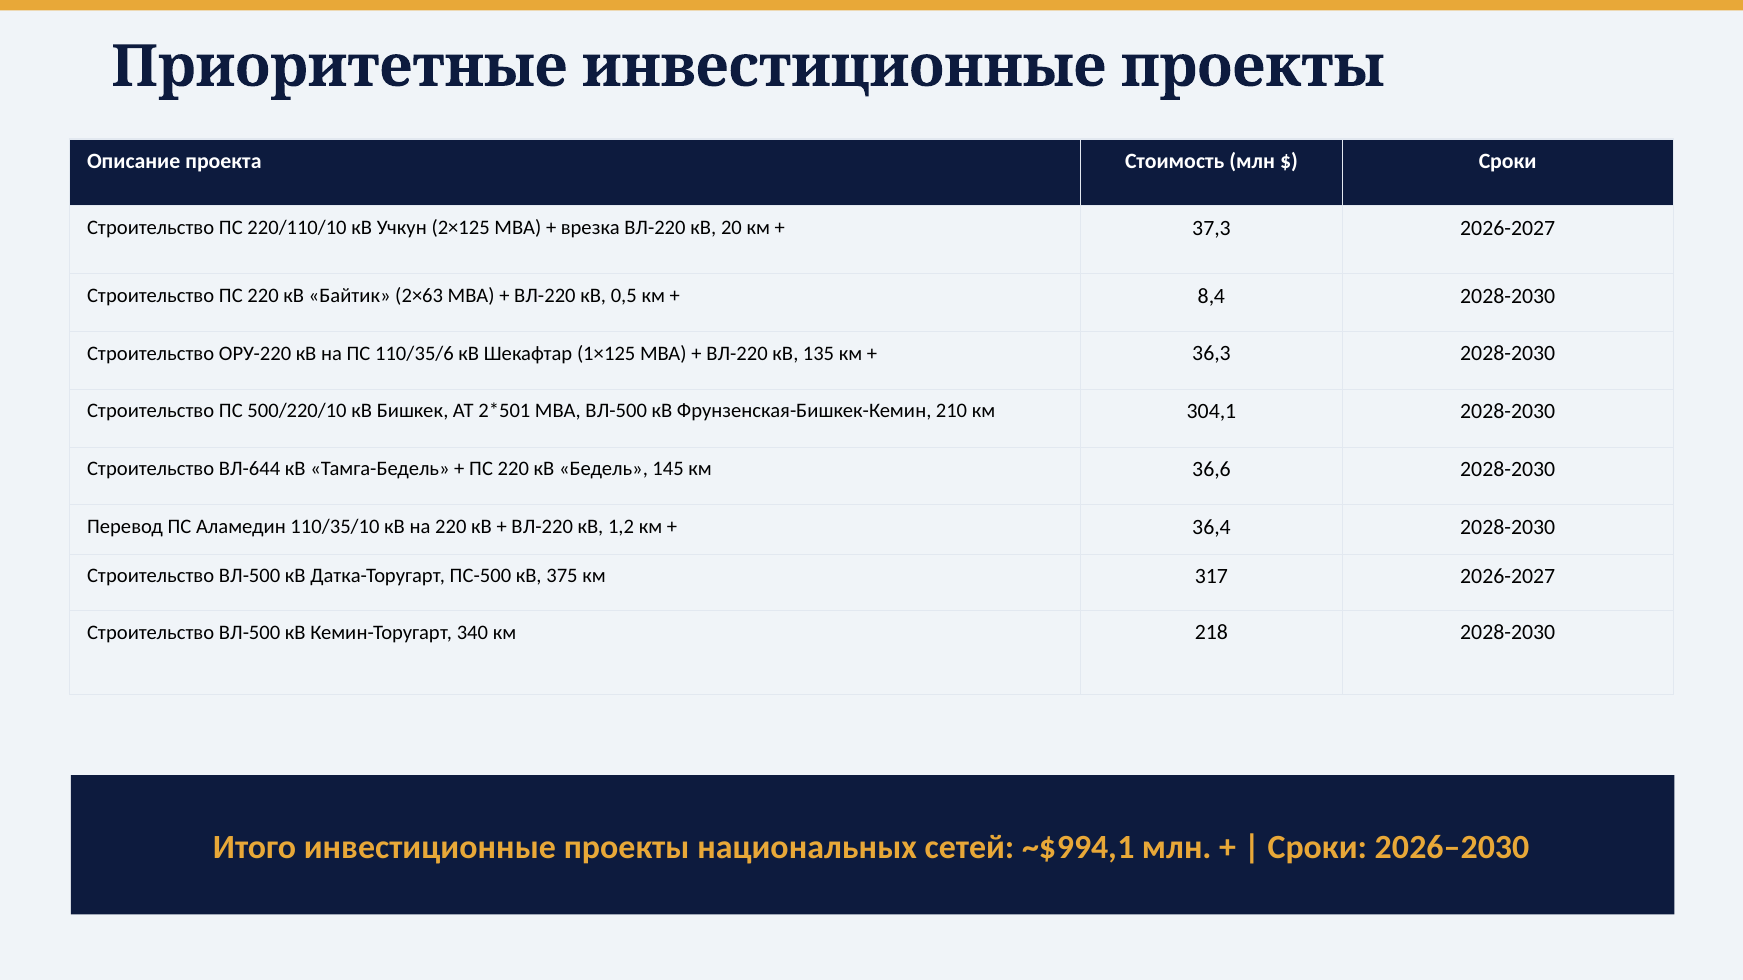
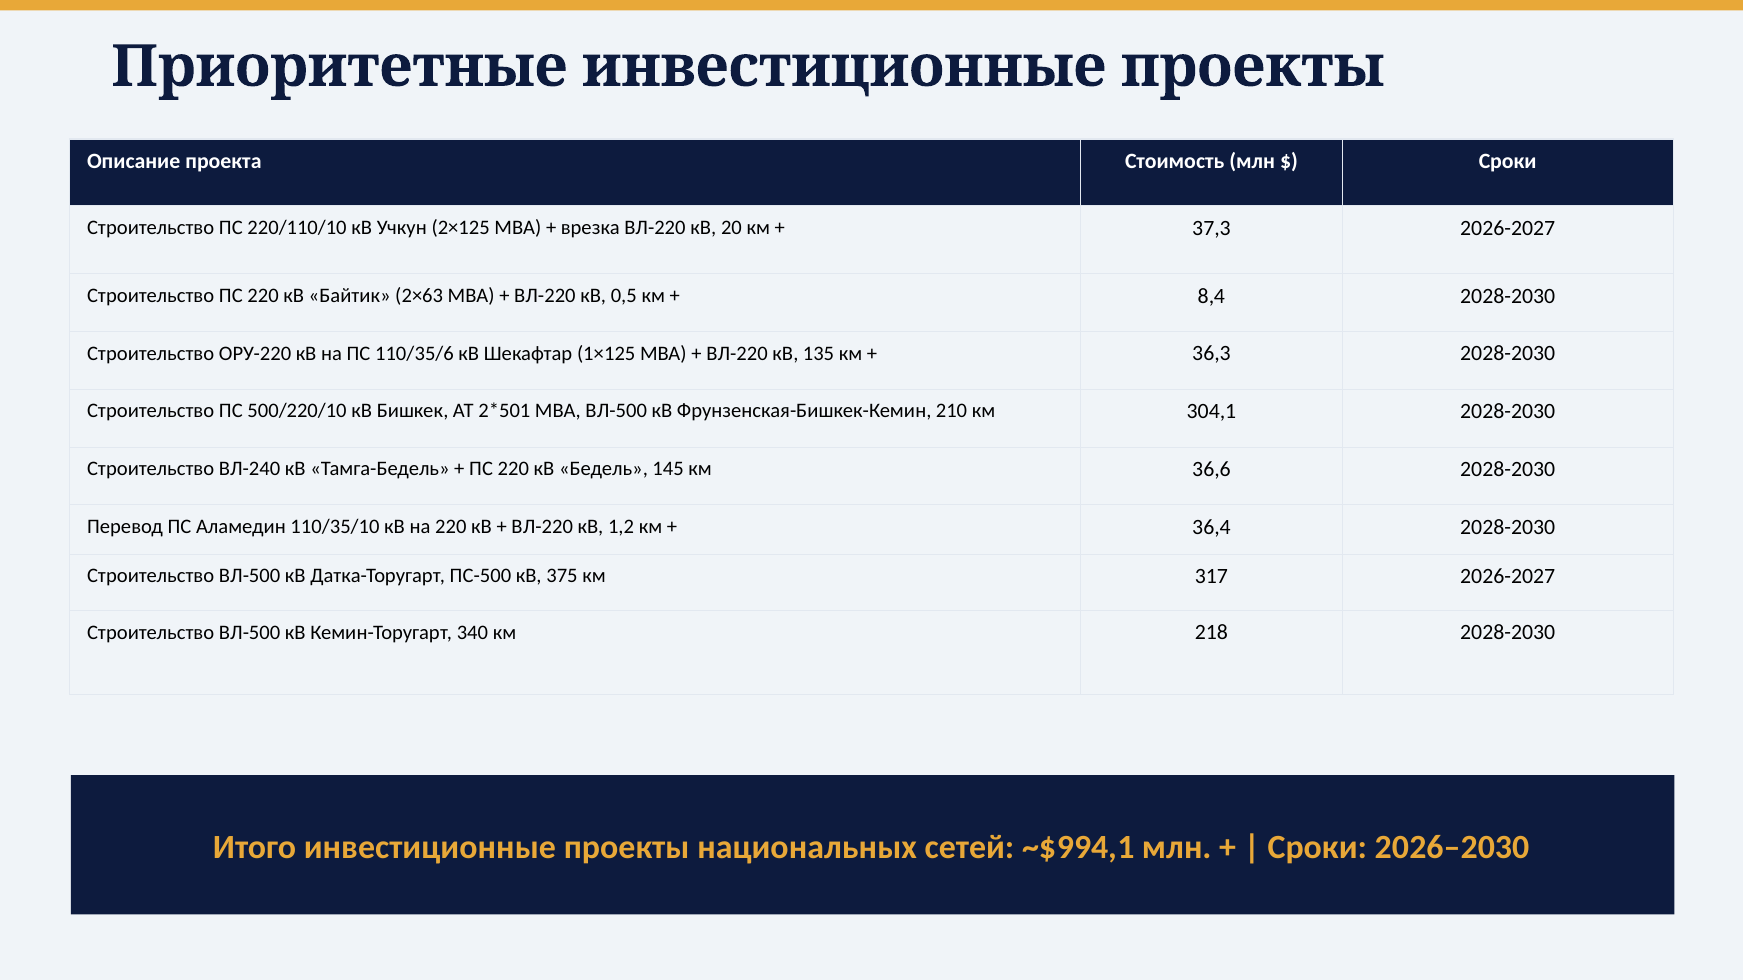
ВЛ-644: ВЛ-644 -> ВЛ-240
